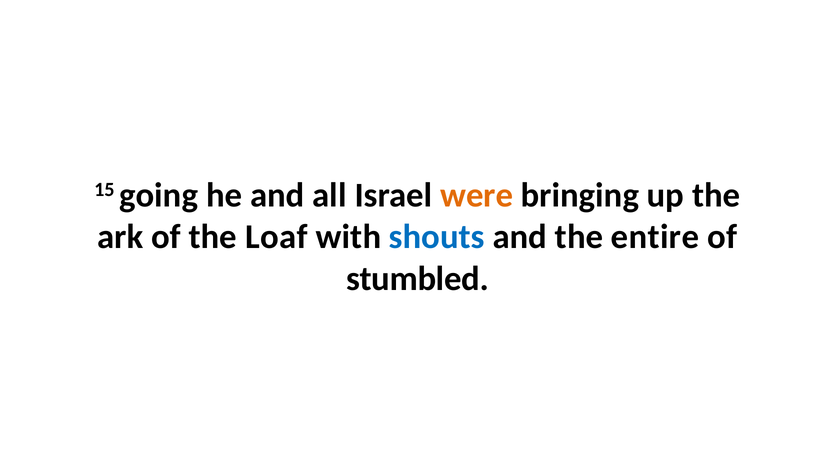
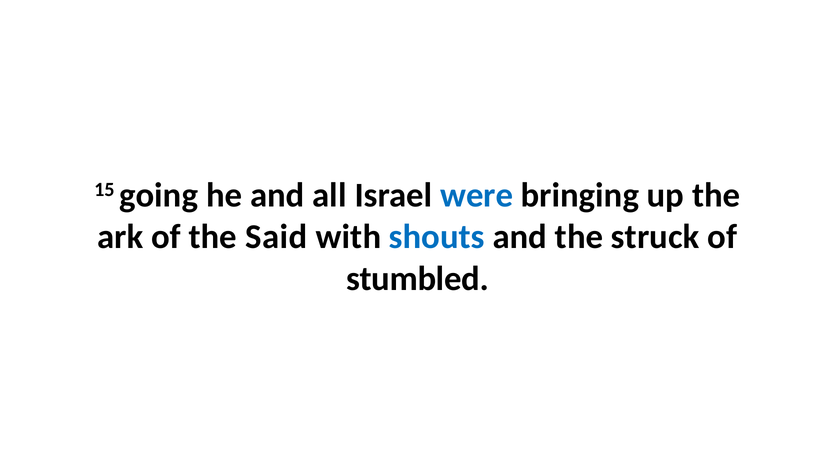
were colour: orange -> blue
Loaf: Loaf -> Said
entire: entire -> struck
